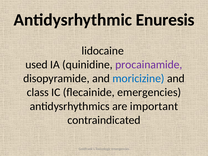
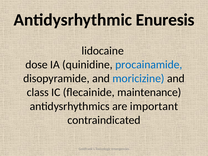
used: used -> dose
procainamide colour: purple -> blue
flecainide emergencies: emergencies -> maintenance
